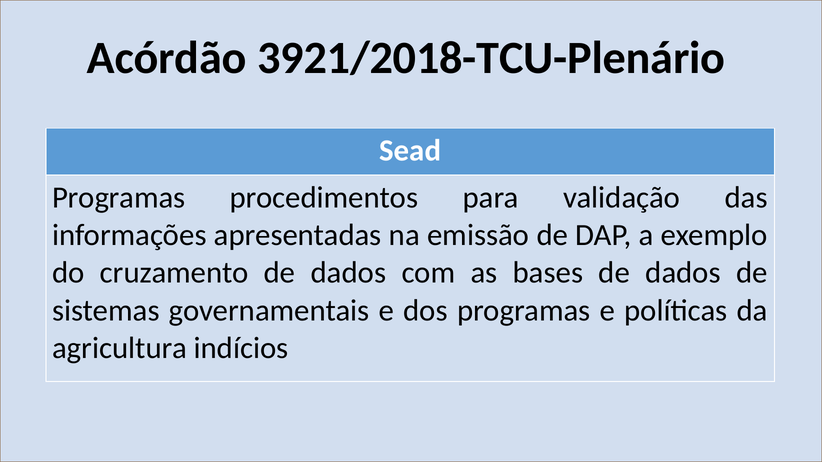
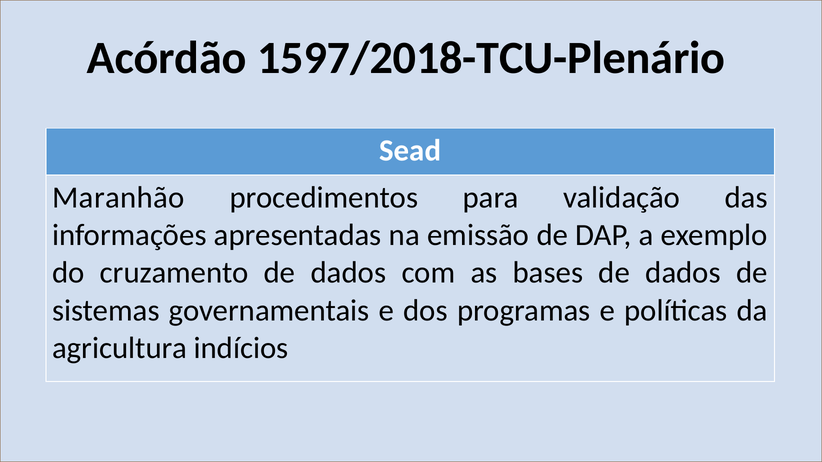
3921/2018-TCU-Plenário: 3921/2018-TCU-Plenário -> 1597/2018-TCU-Plenário
Programas at (119, 198): Programas -> Maranhão
